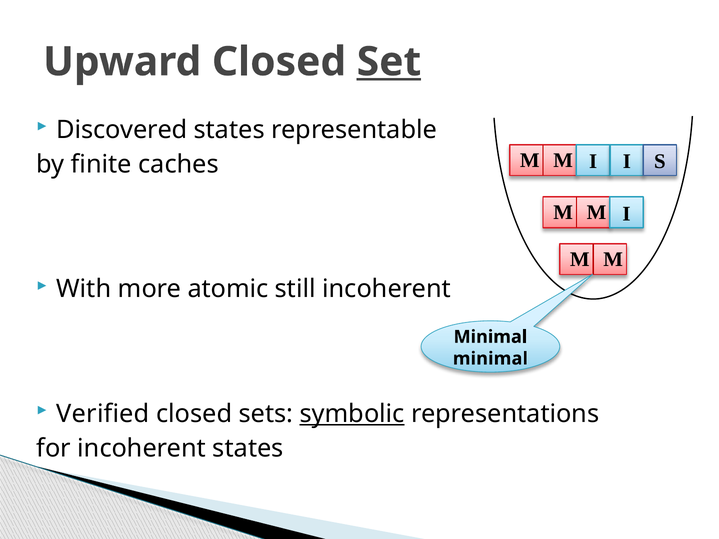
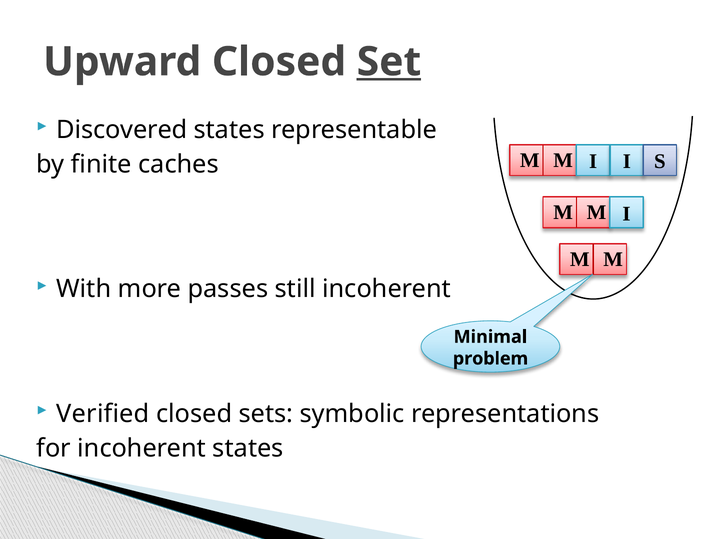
atomic: atomic -> passes
minimal at (490, 359): minimal -> problem
symbolic underline: present -> none
